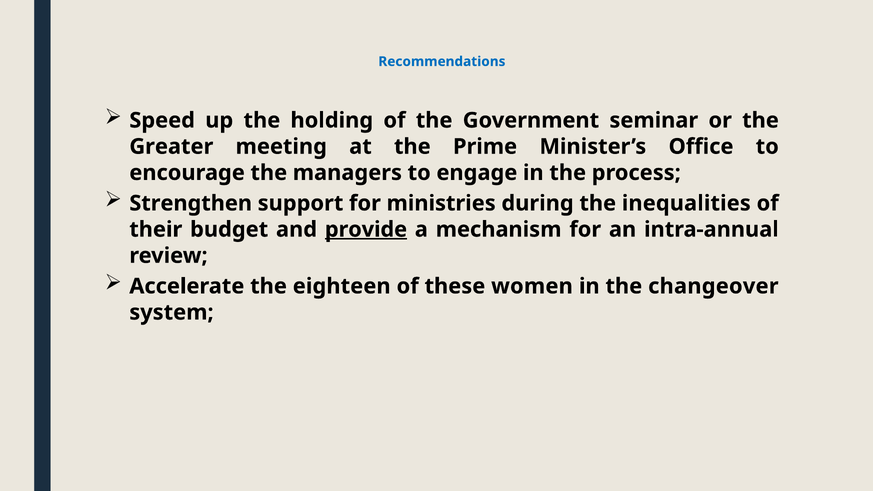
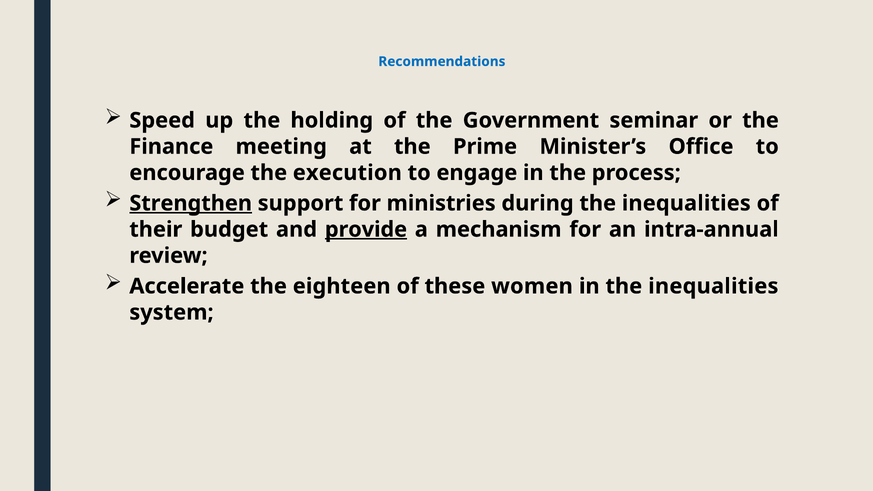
Greater: Greater -> Finance
managers: managers -> execution
Strengthen underline: none -> present
in the changeover: changeover -> inequalities
